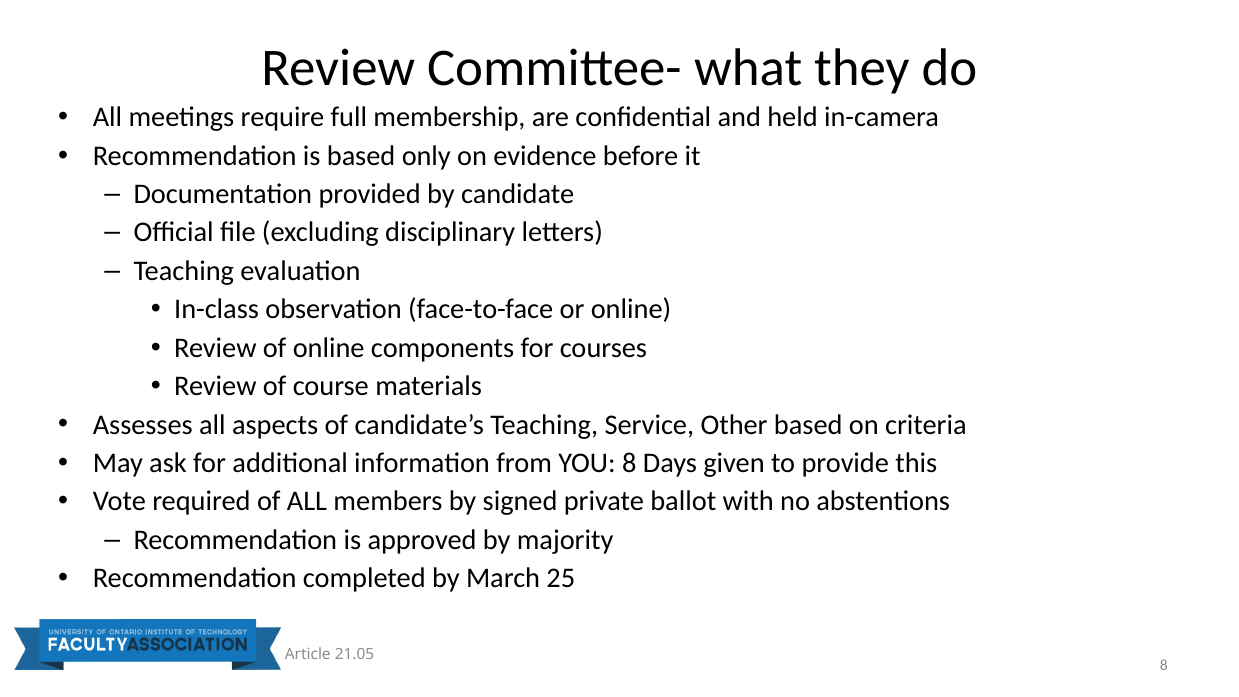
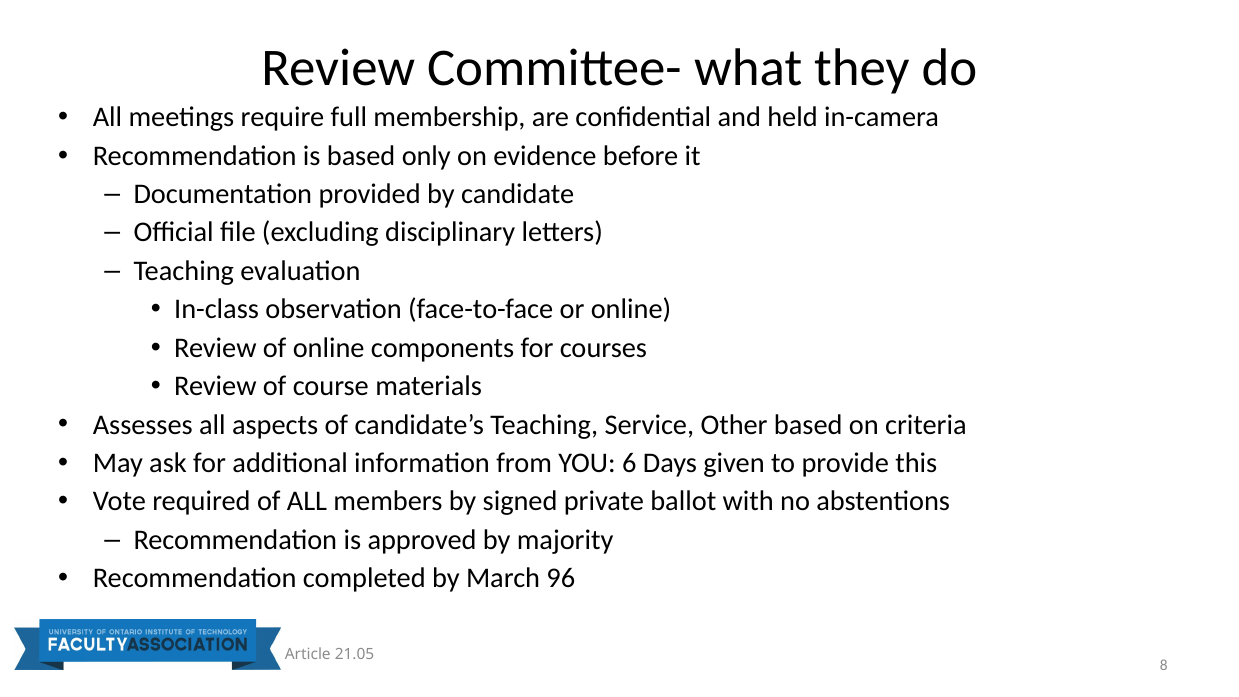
YOU 8: 8 -> 6
25: 25 -> 96
